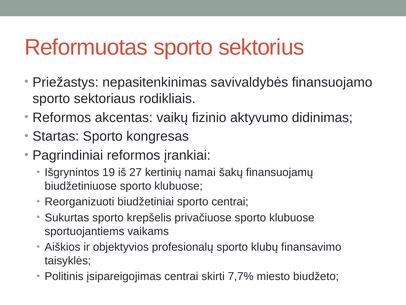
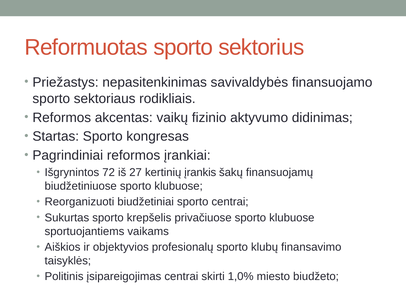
19: 19 -> 72
namai: namai -> įrankis
7,7%: 7,7% -> 1,0%
